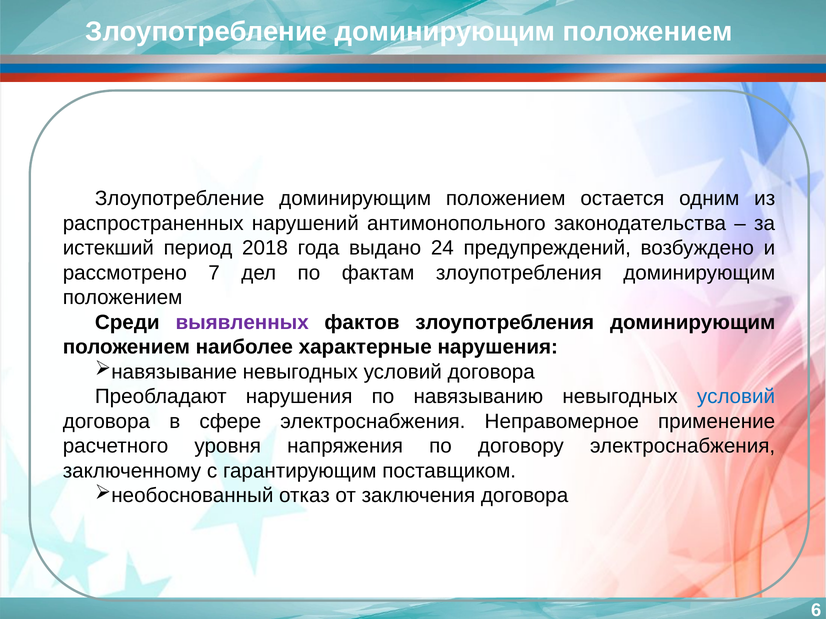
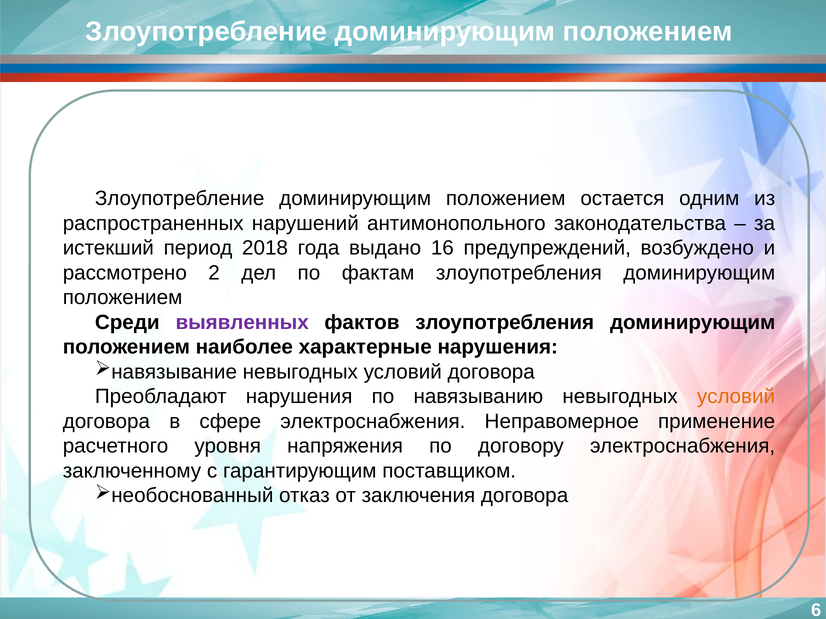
24: 24 -> 16
7: 7 -> 2
условий at (736, 397) colour: blue -> orange
